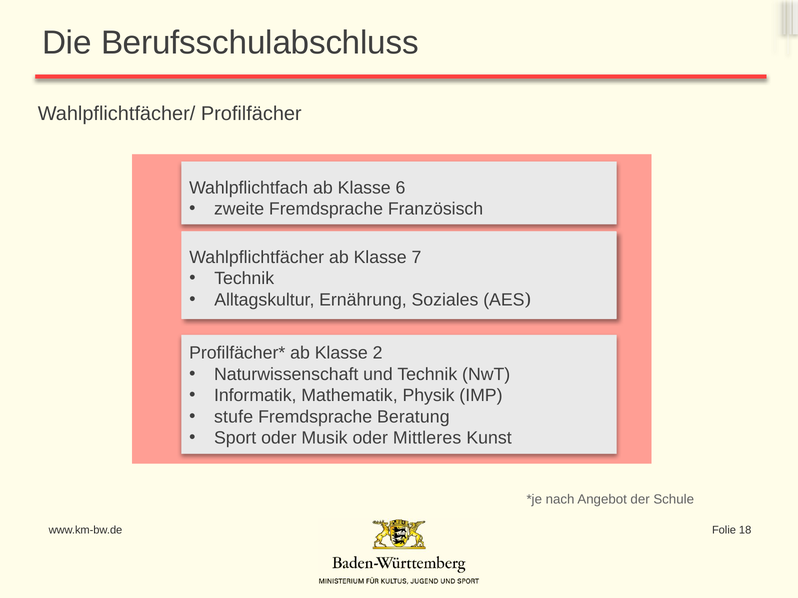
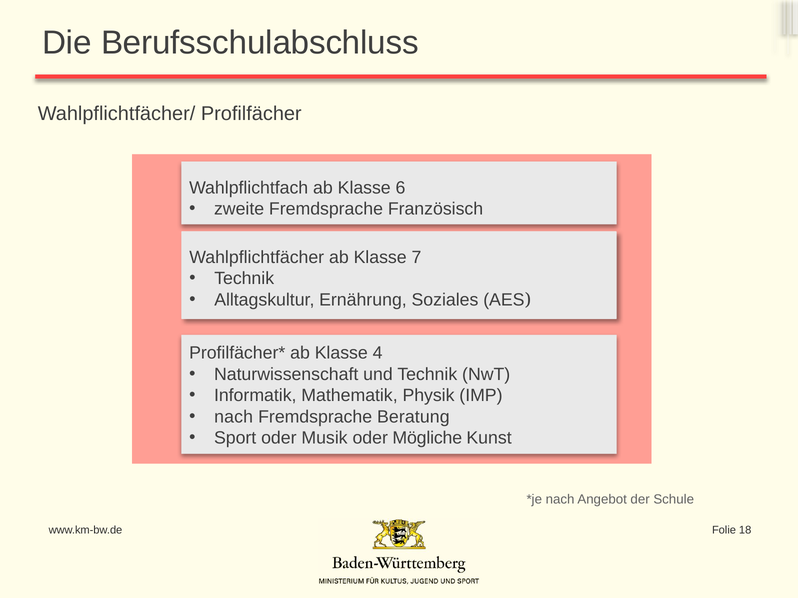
2: 2 -> 4
stufe at (234, 417): stufe -> nach
Mittleres: Mittleres -> Mögliche
